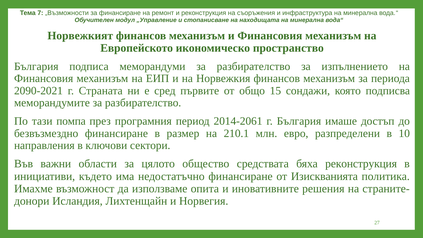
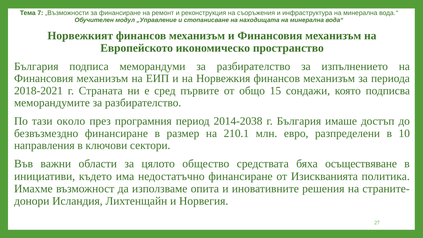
2090-2021: 2090-2021 -> 2018-2021
помпа: помпа -> около
2014-2061: 2014-2061 -> 2014-2038
бяха реконструкция: реконструкция -> осъществяване
